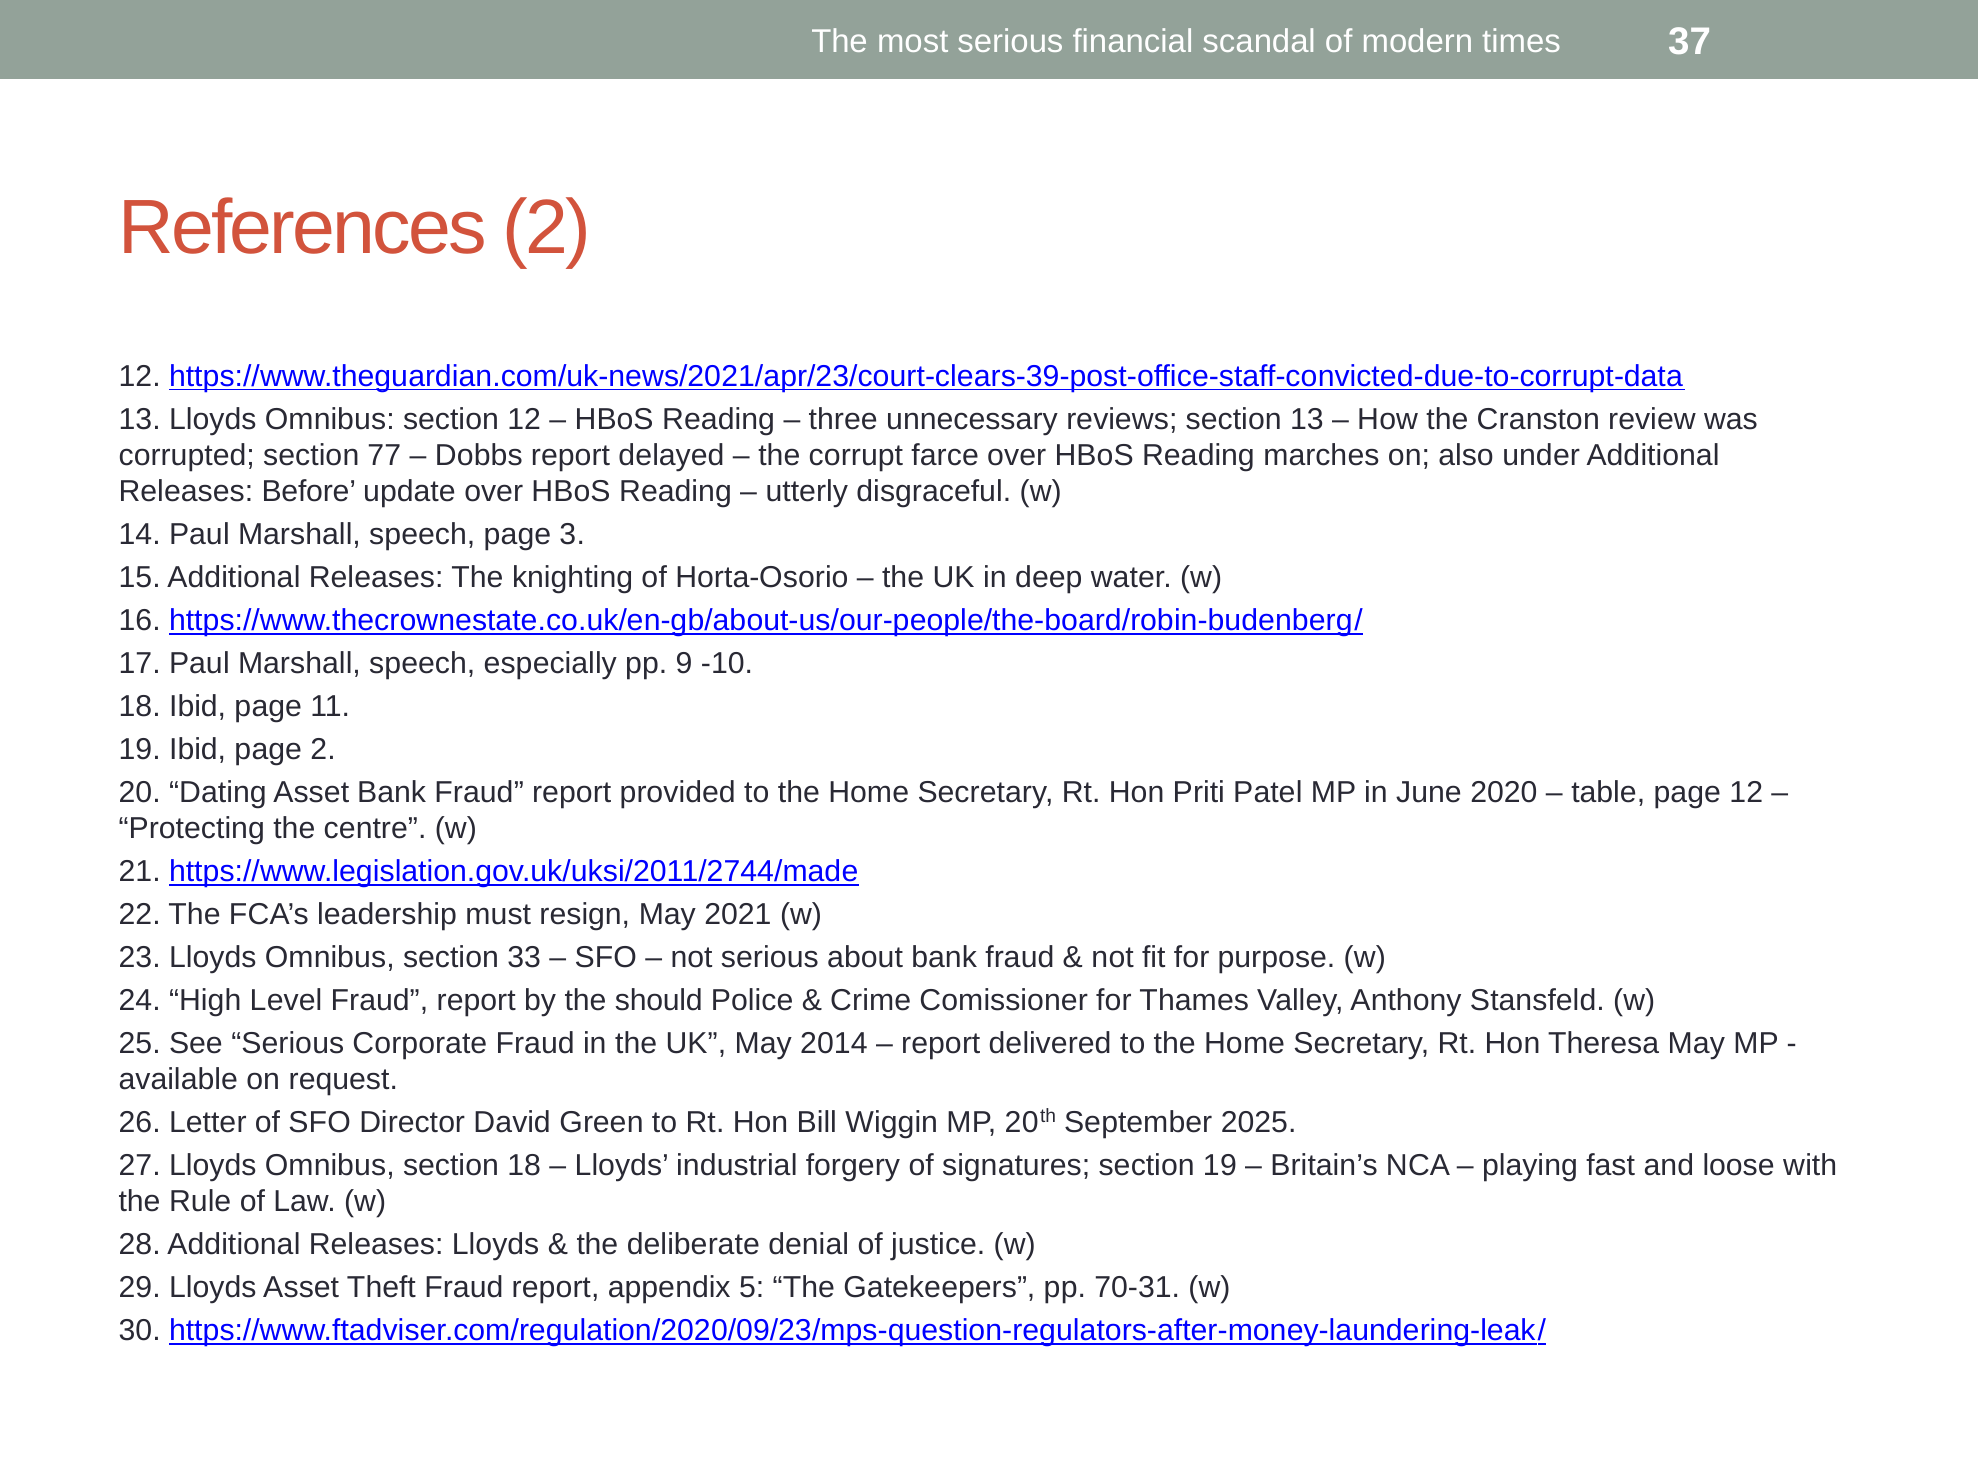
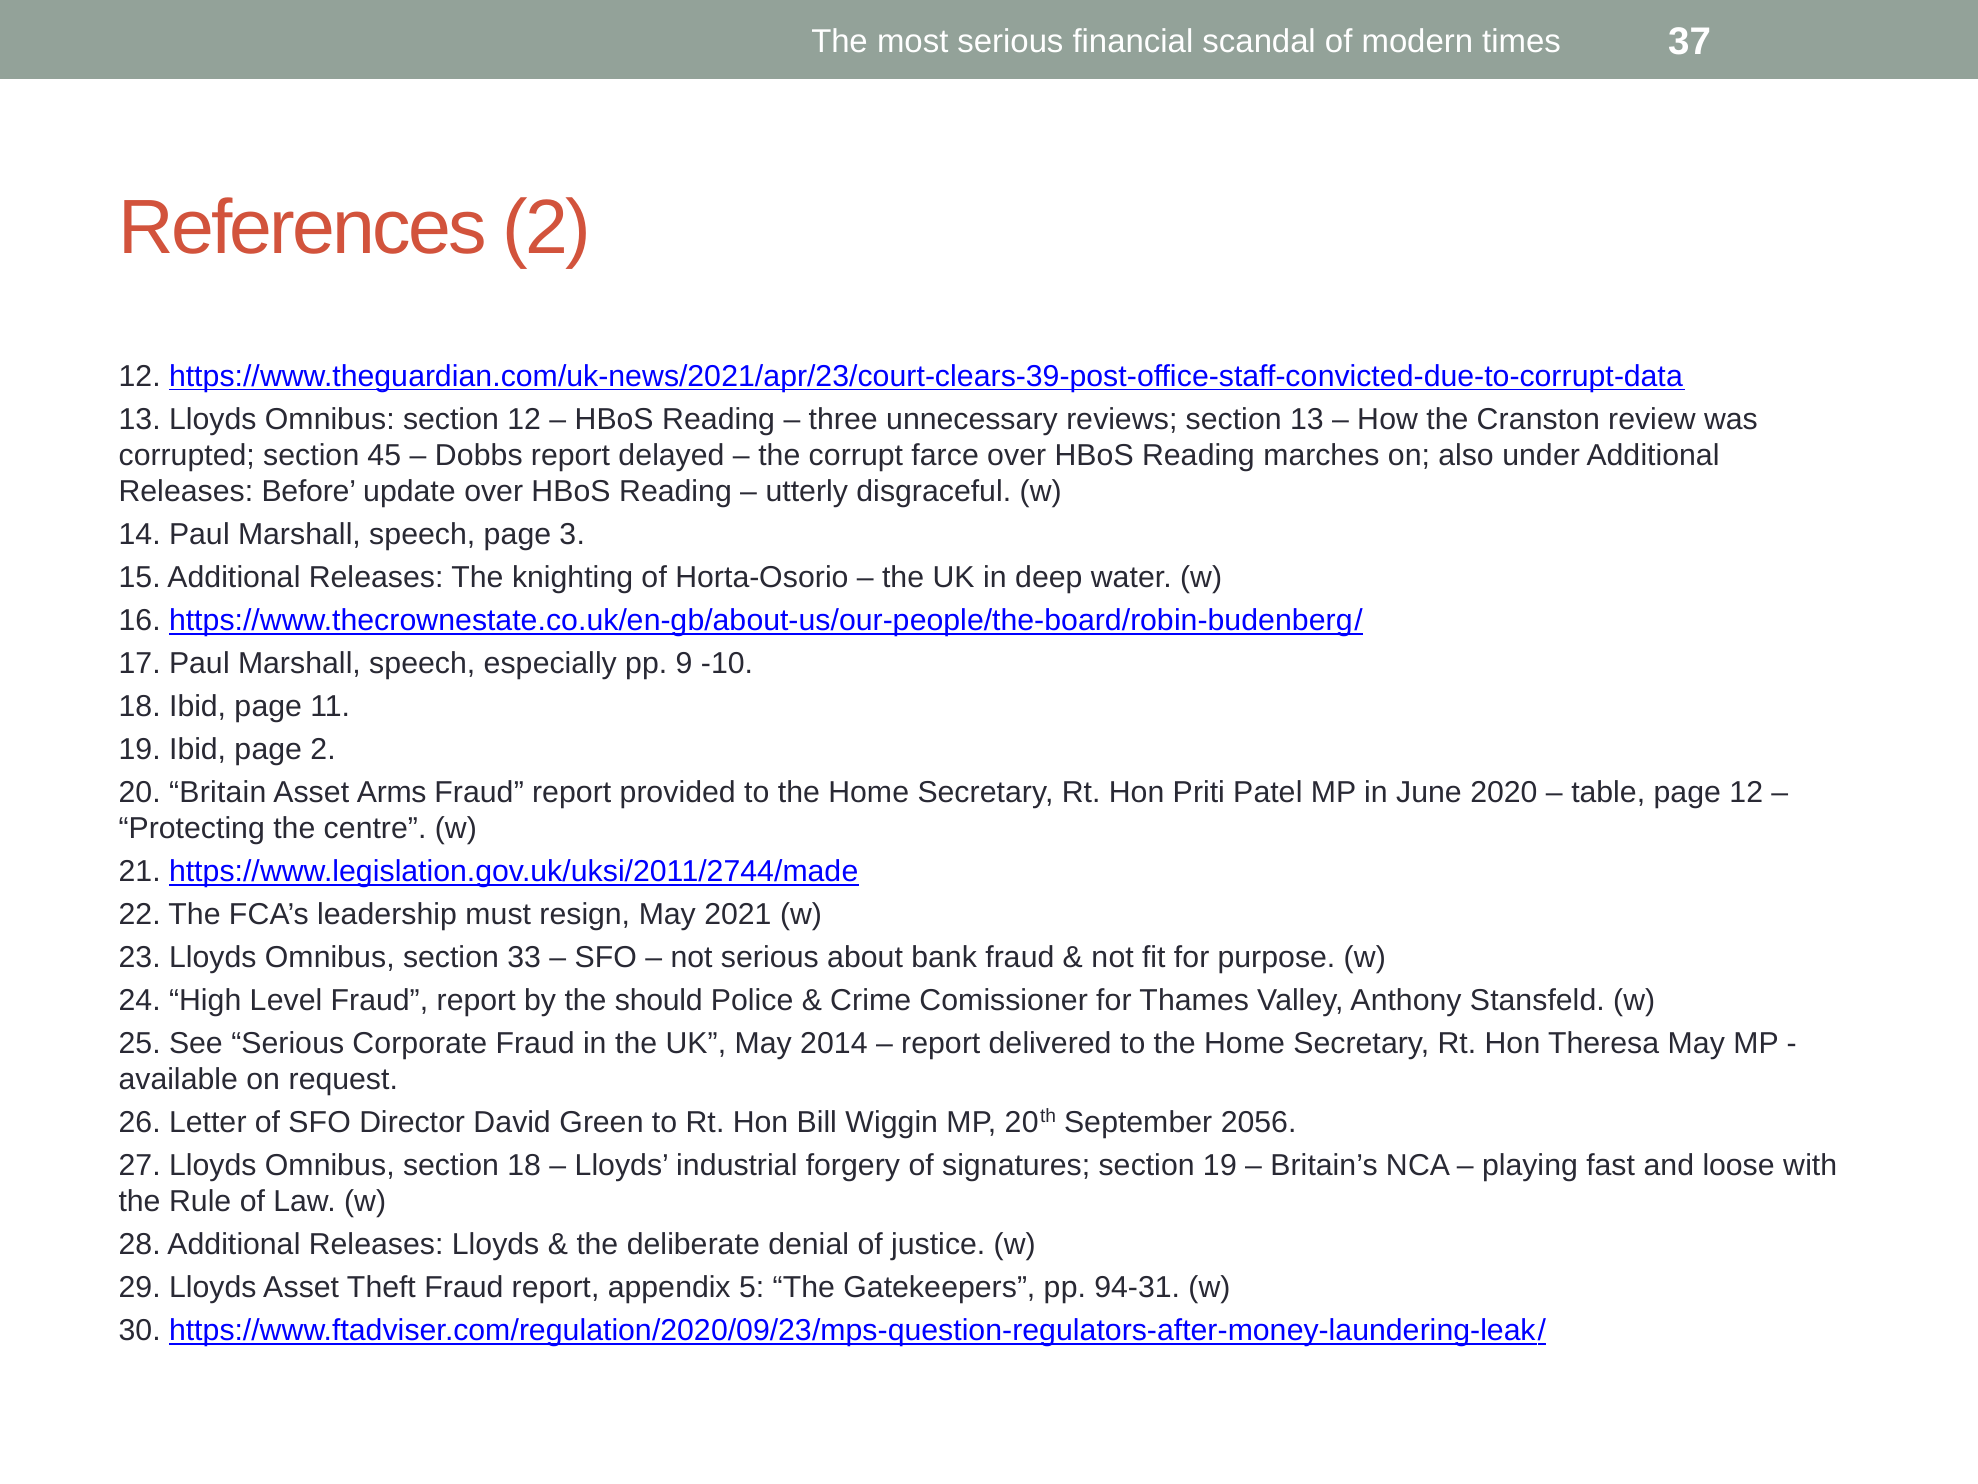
77: 77 -> 45
Dating: Dating -> Britain
Asset Bank: Bank -> Arms
2025: 2025 -> 2056
70-31: 70-31 -> 94-31
